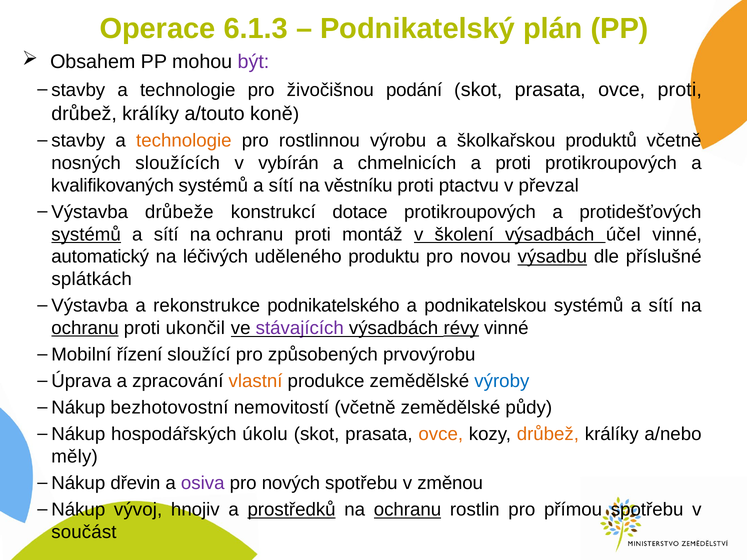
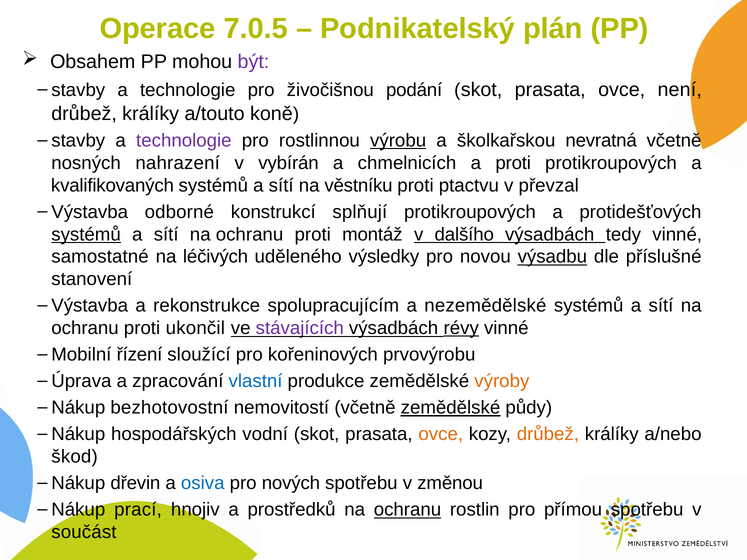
6.1.3: 6.1.3 -> 7.0.5
ovce proti: proti -> není
technologie at (184, 141) colour: orange -> purple
výrobu underline: none -> present
produktů: produktů -> nevratná
sloužících: sloužících -> nahrazení
drůbeže: drůbeže -> odborné
dotace: dotace -> splňují
školení: školení -> dalšího
účel: účel -> tedy
automatický: automatický -> samostatné
produktu: produktu -> výsledky
splátkách: splátkách -> stanovení
podnikatelského: podnikatelského -> spolupracujícím
podnikatelskou: podnikatelskou -> nezemědělské
ochranu at (85, 328) underline: present -> none
způsobených: způsobených -> kořeninových
vlastní colour: orange -> blue
výroby colour: blue -> orange
zemědělské at (450, 408) underline: none -> present
úkolu: úkolu -> vodní
měly: měly -> škod
osiva colour: purple -> blue
vývoj: vývoj -> prací
prostředků underline: present -> none
